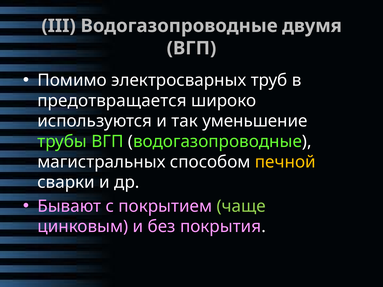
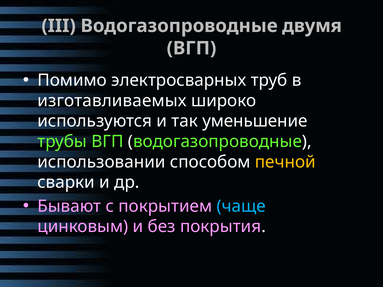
предотвращается: предотвращается -> изготавливаемых
магистральных: магистральных -> использовании
чаще colour: light green -> light blue
